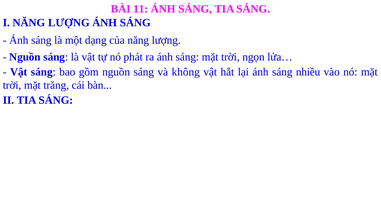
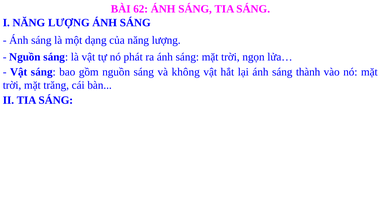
11: 11 -> 62
nhiều: nhiều -> thành
